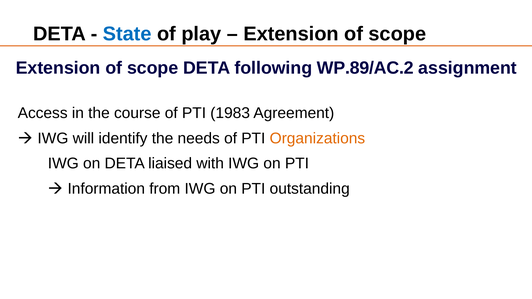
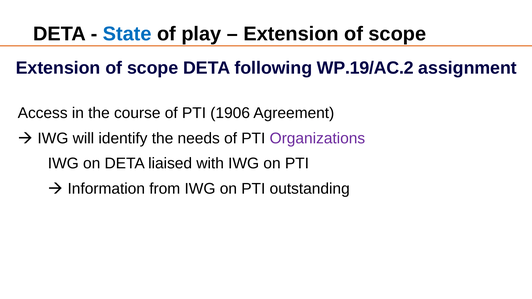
WP.89/AC.2: WP.89/AC.2 -> WP.19/AC.2
1983: 1983 -> 1906
Organizations colour: orange -> purple
